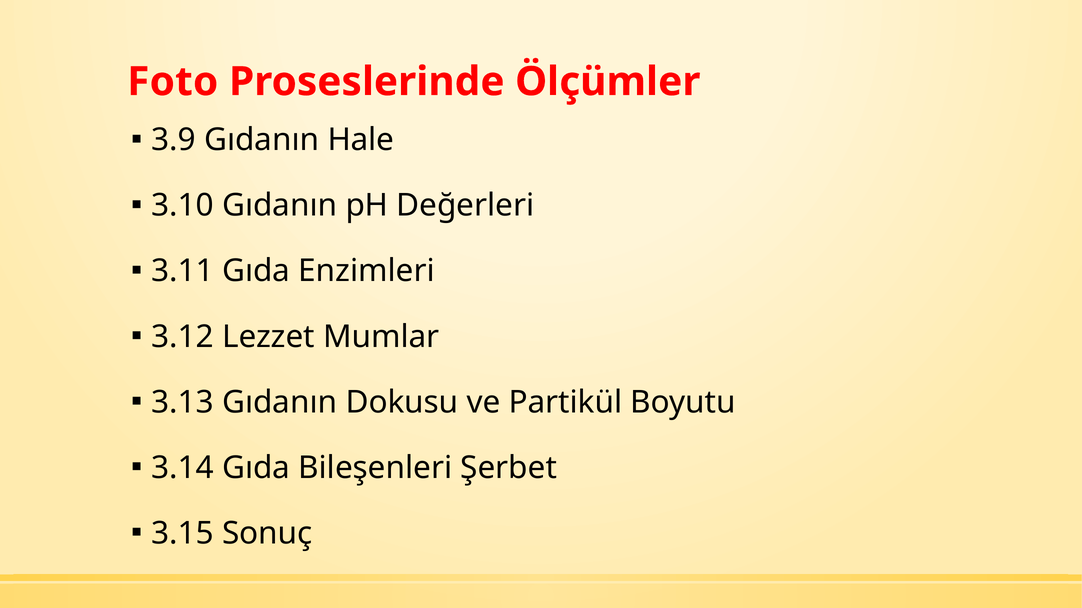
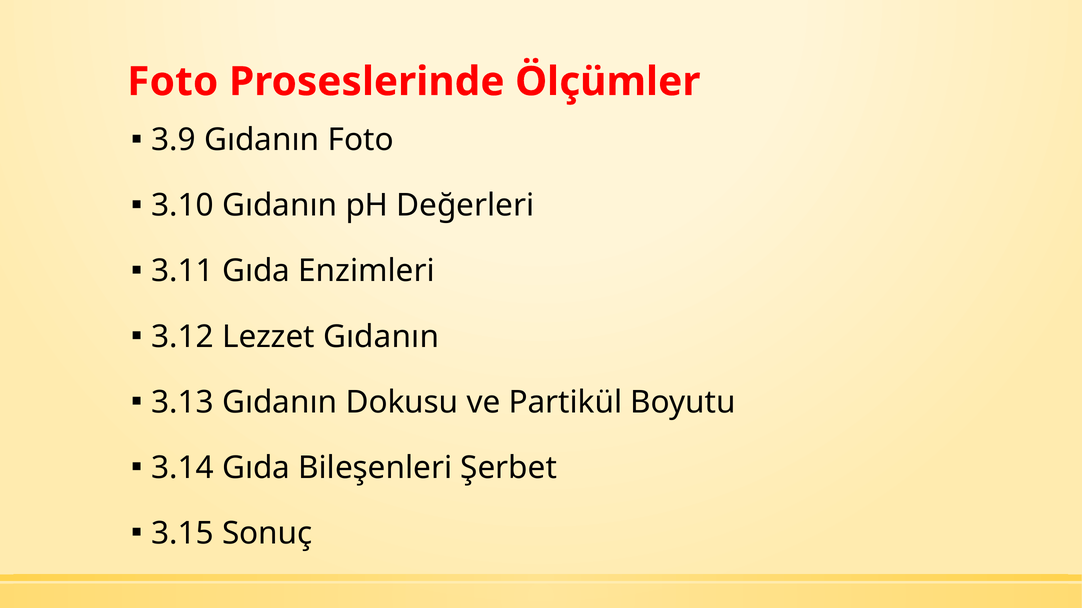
Gıdanın Hale: Hale -> Foto
Lezzet Mumlar: Mumlar -> Gıdanın
